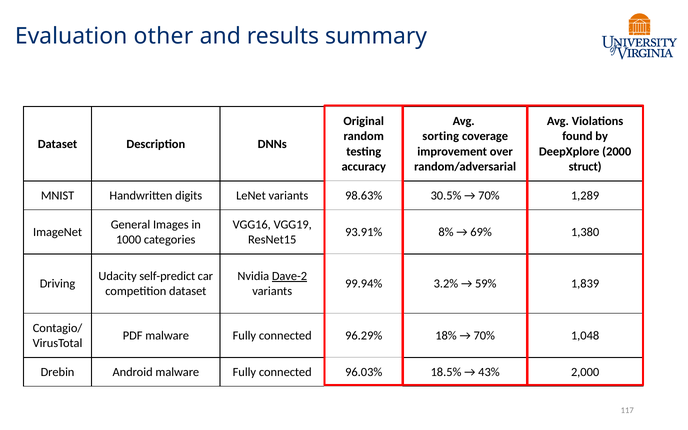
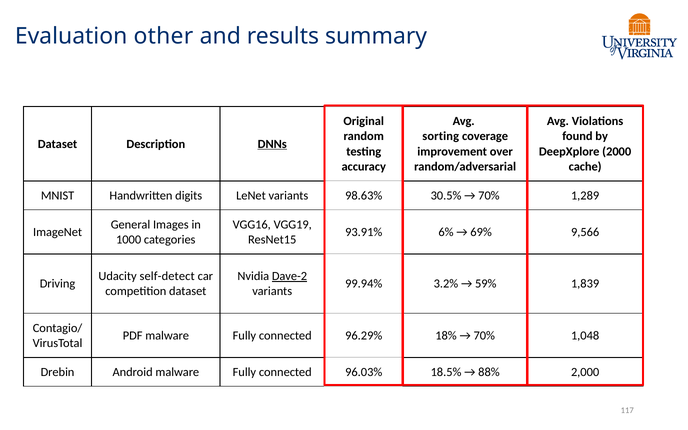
DNNs underline: none -> present
struct: struct -> cache
8%: 8% -> 6%
1,380: 1,380 -> 9,566
self-predict: self-predict -> self-detect
43%: 43% -> 88%
